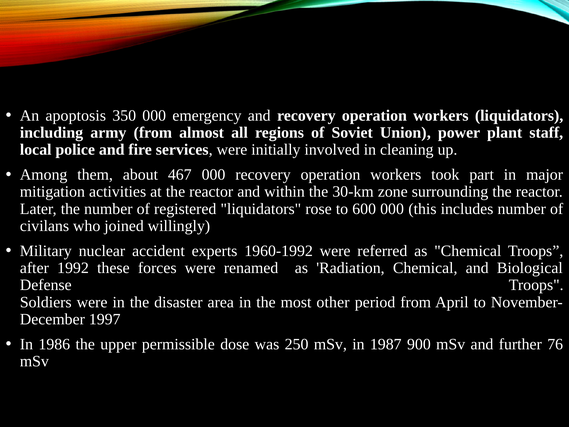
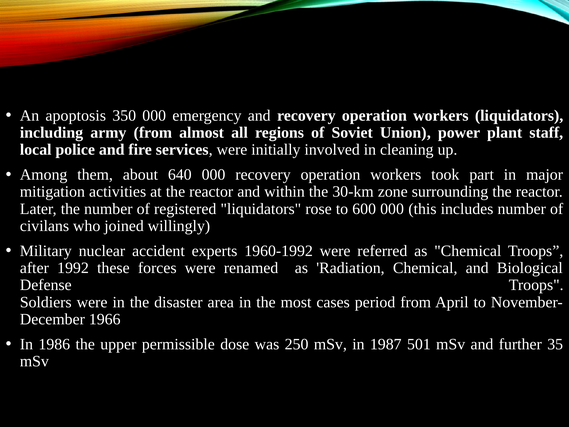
467: 467 -> 640
other: other -> cases
1997: 1997 -> 1966
900: 900 -> 501
76: 76 -> 35
